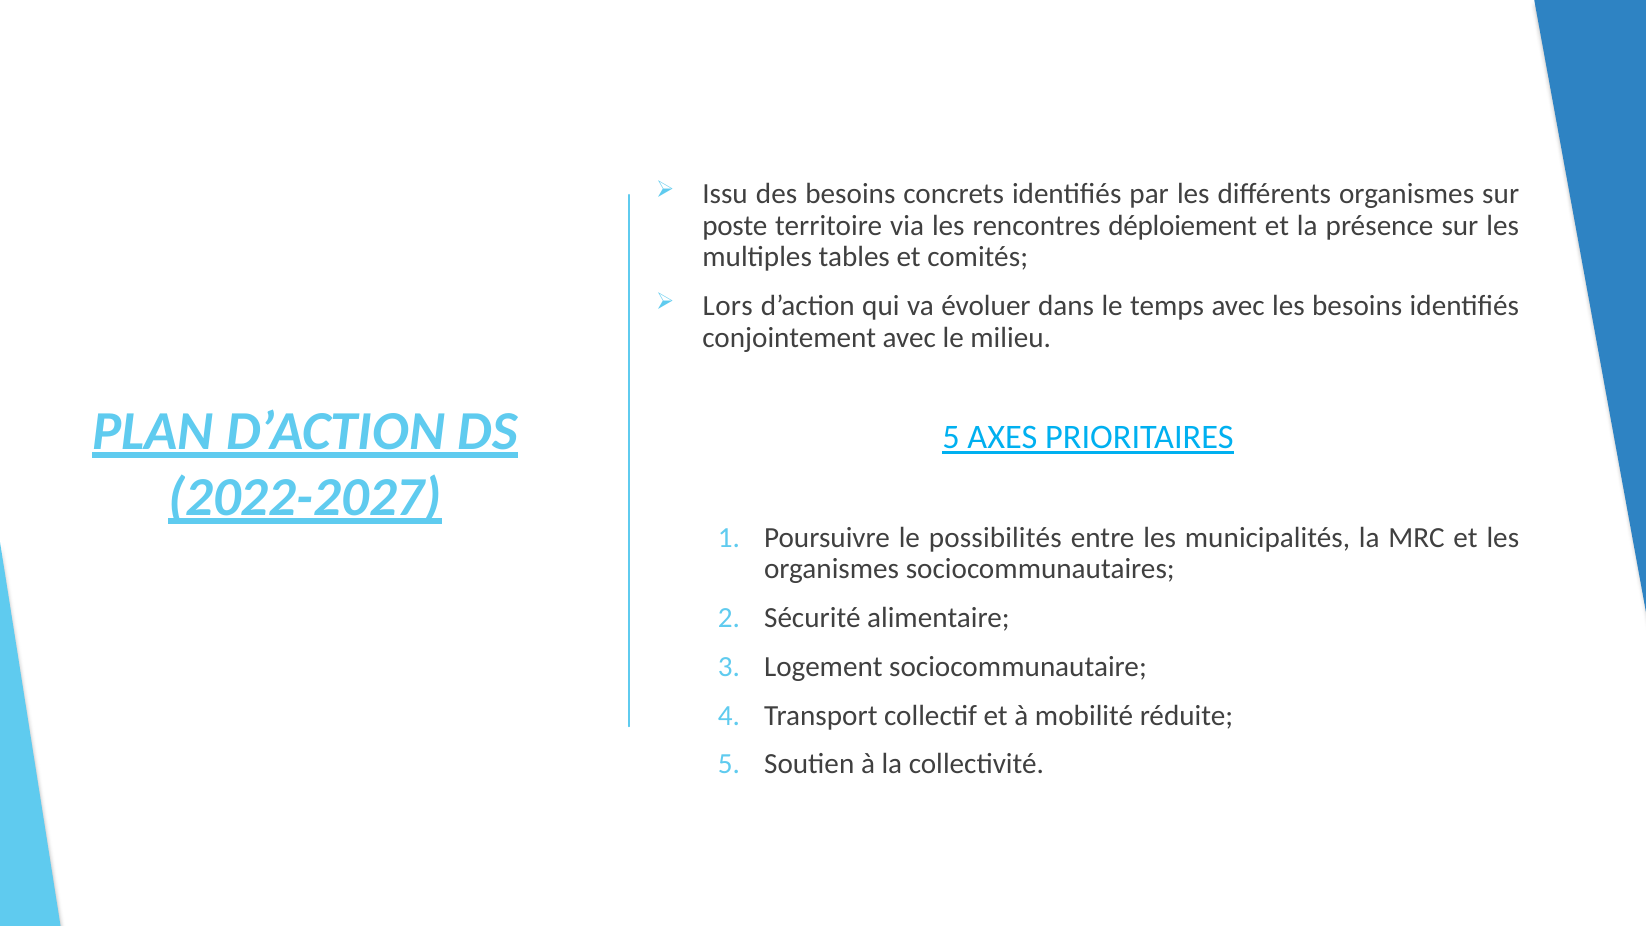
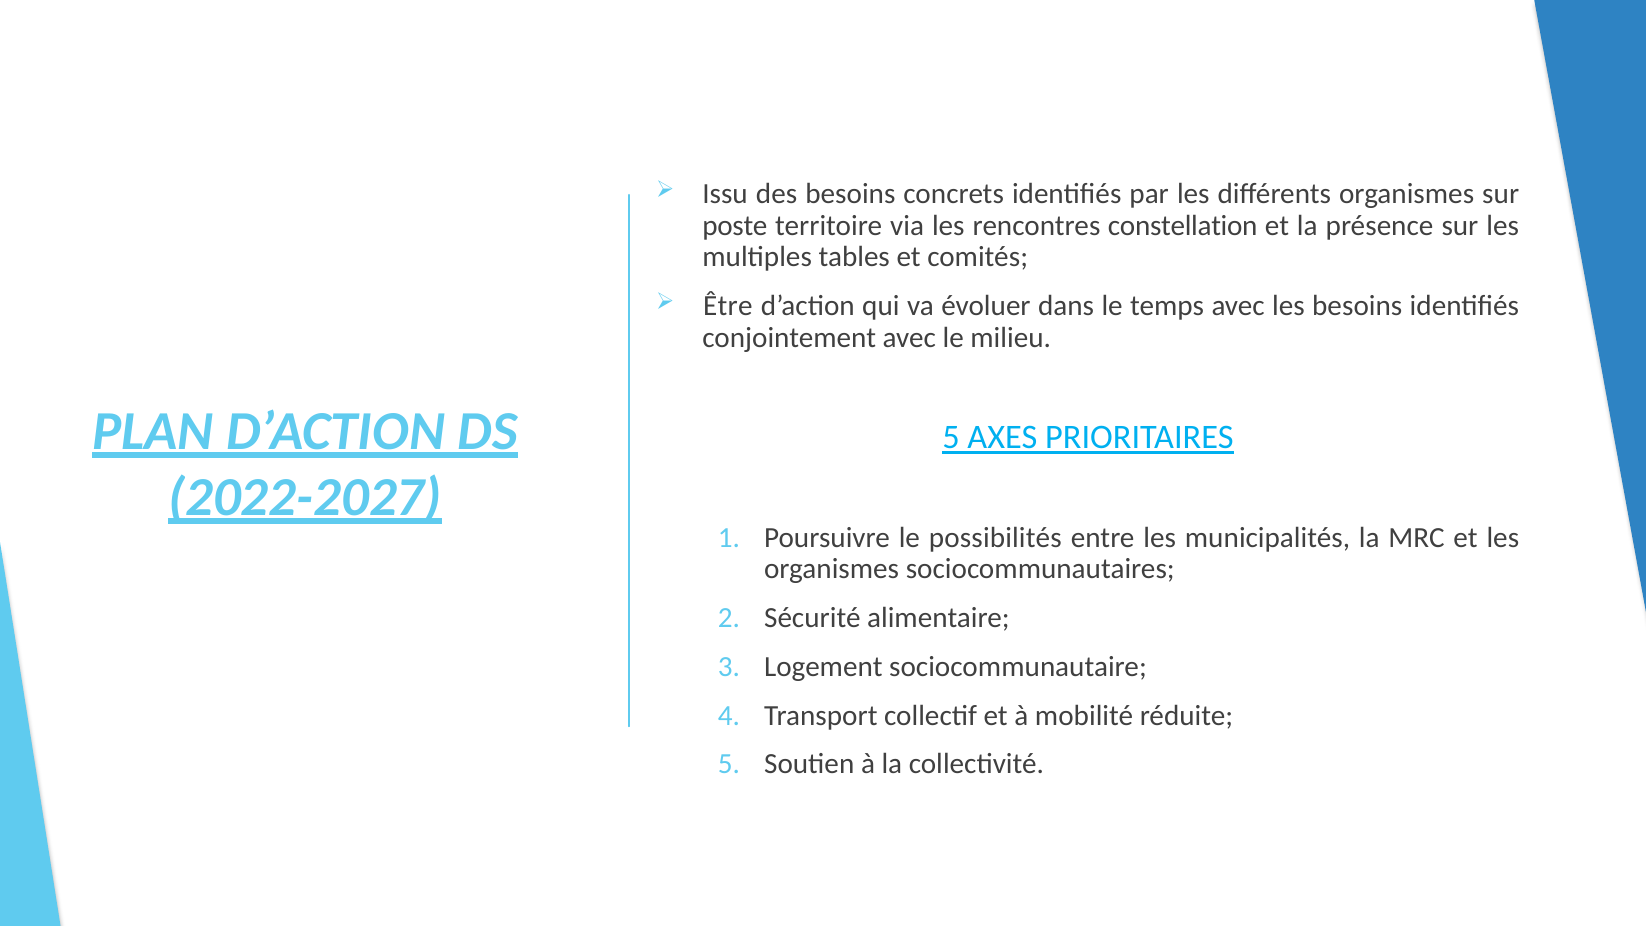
déploiement: déploiement -> constellation
Lors: Lors -> Être
